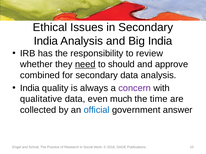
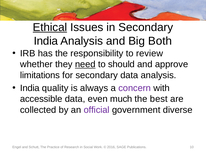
Ethical underline: none -> present
Big India: India -> Both
combined: combined -> limitations
qualitative: qualitative -> accessible
time: time -> best
official colour: blue -> purple
answer: answer -> diverse
